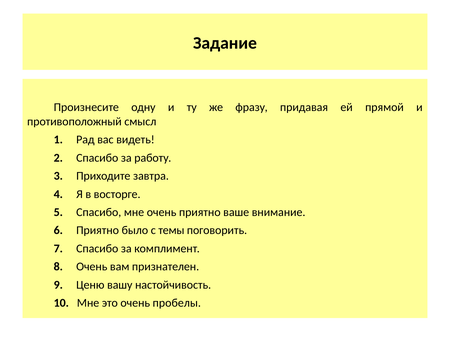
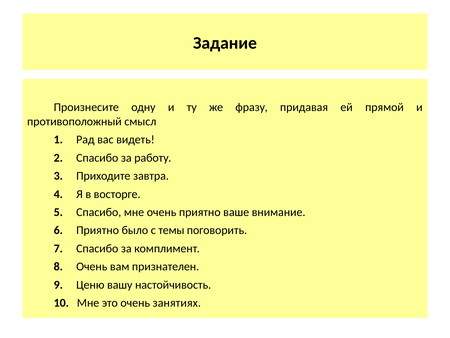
пробелы: пробелы -> занятиях
